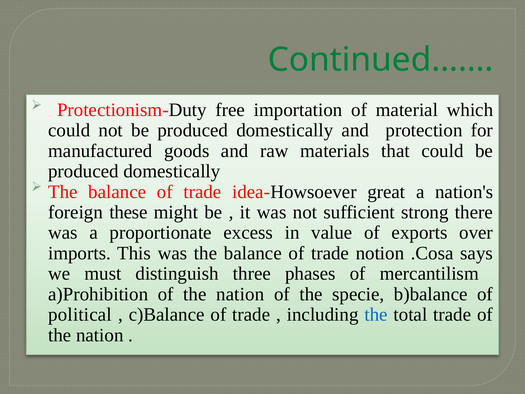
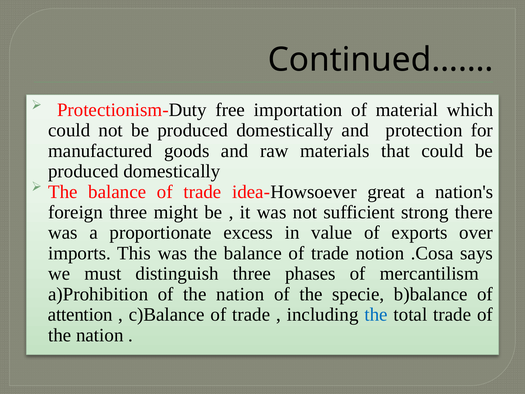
Continued…… colour: green -> black
foreign these: these -> three
political: political -> attention
